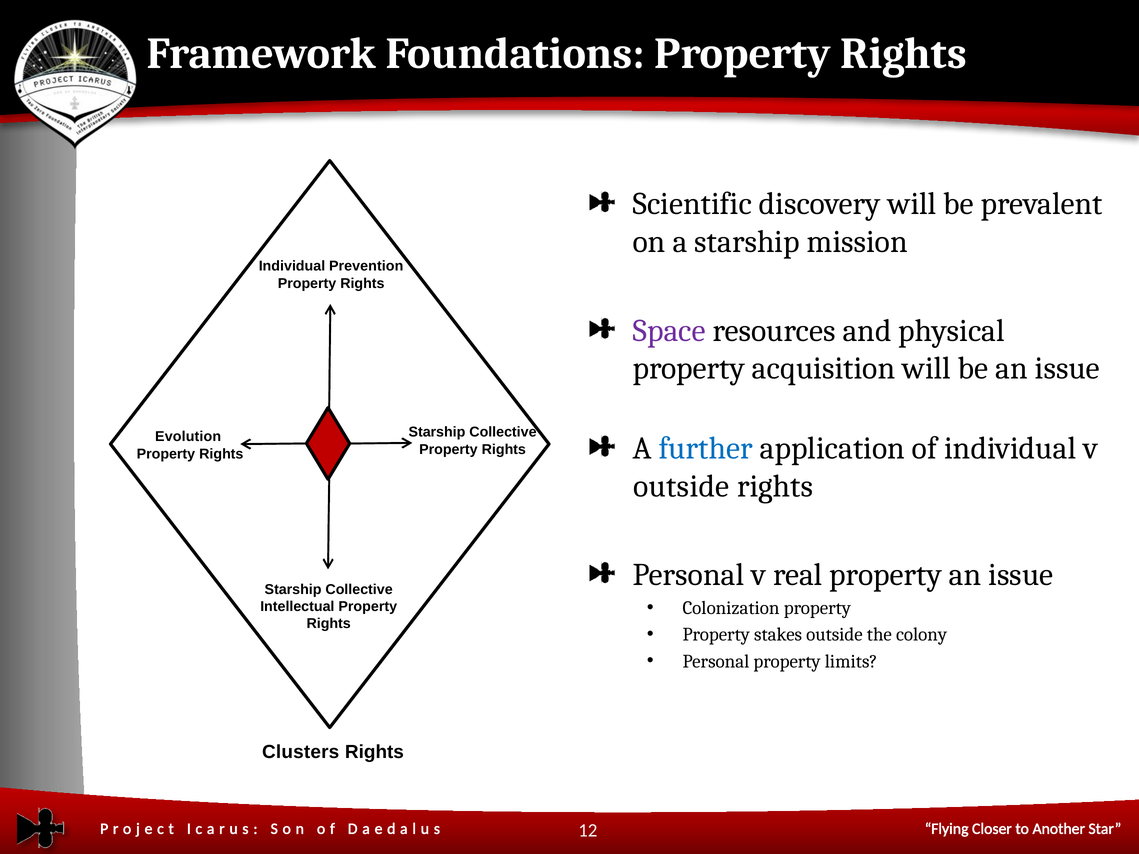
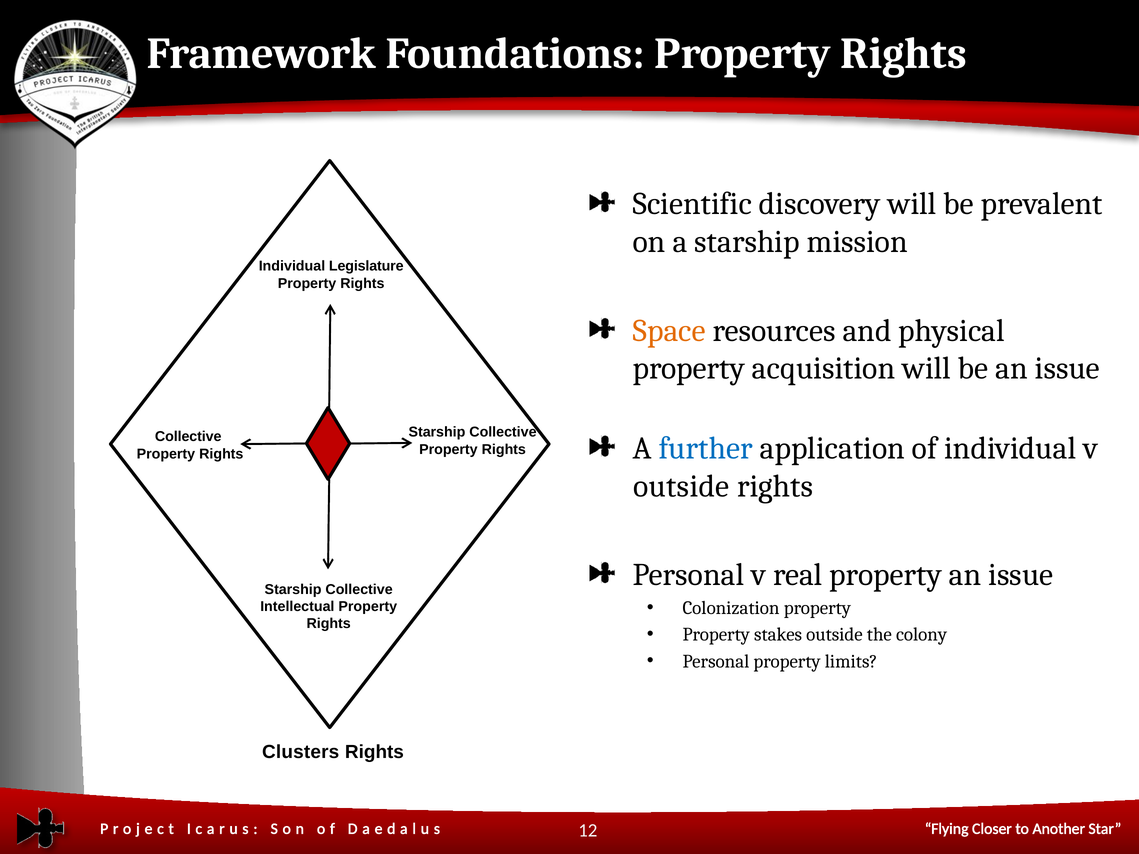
Prevention: Prevention -> Legislature
Space colour: purple -> orange
Evolution at (188, 437): Evolution -> Collective
